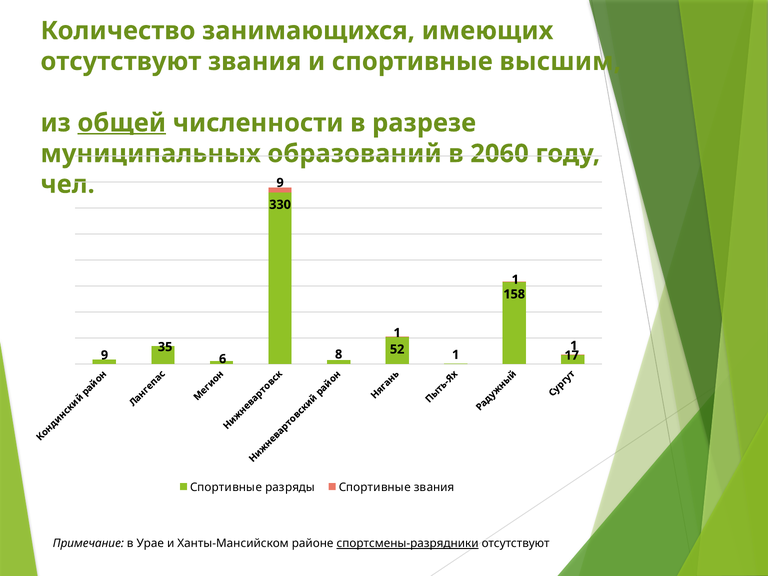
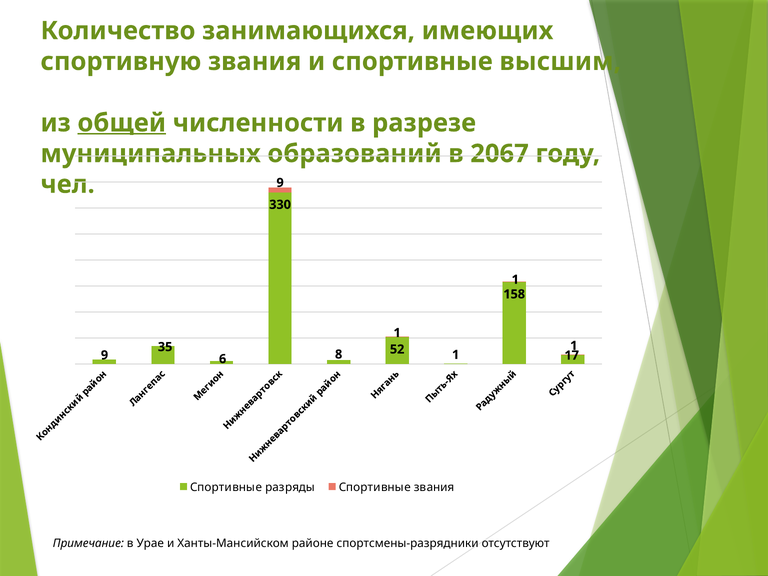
отсутствуют at (121, 62): отсутствуют -> спортивную
2060: 2060 -> 2067
спортсмены-разрядники underline: present -> none
